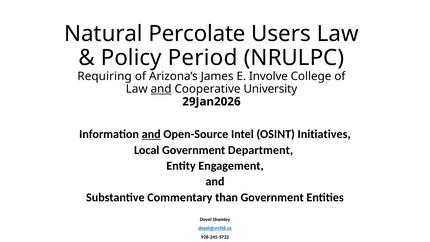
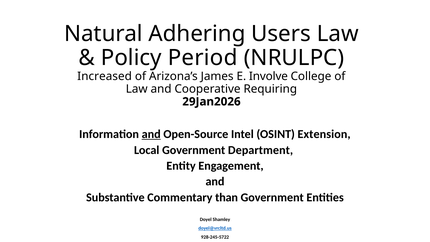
Percolate: Percolate -> Adhering
Requiring: Requiring -> Increased
and at (161, 89) underline: present -> none
University: University -> Requiring
Initiatives: Initiatives -> Extension
